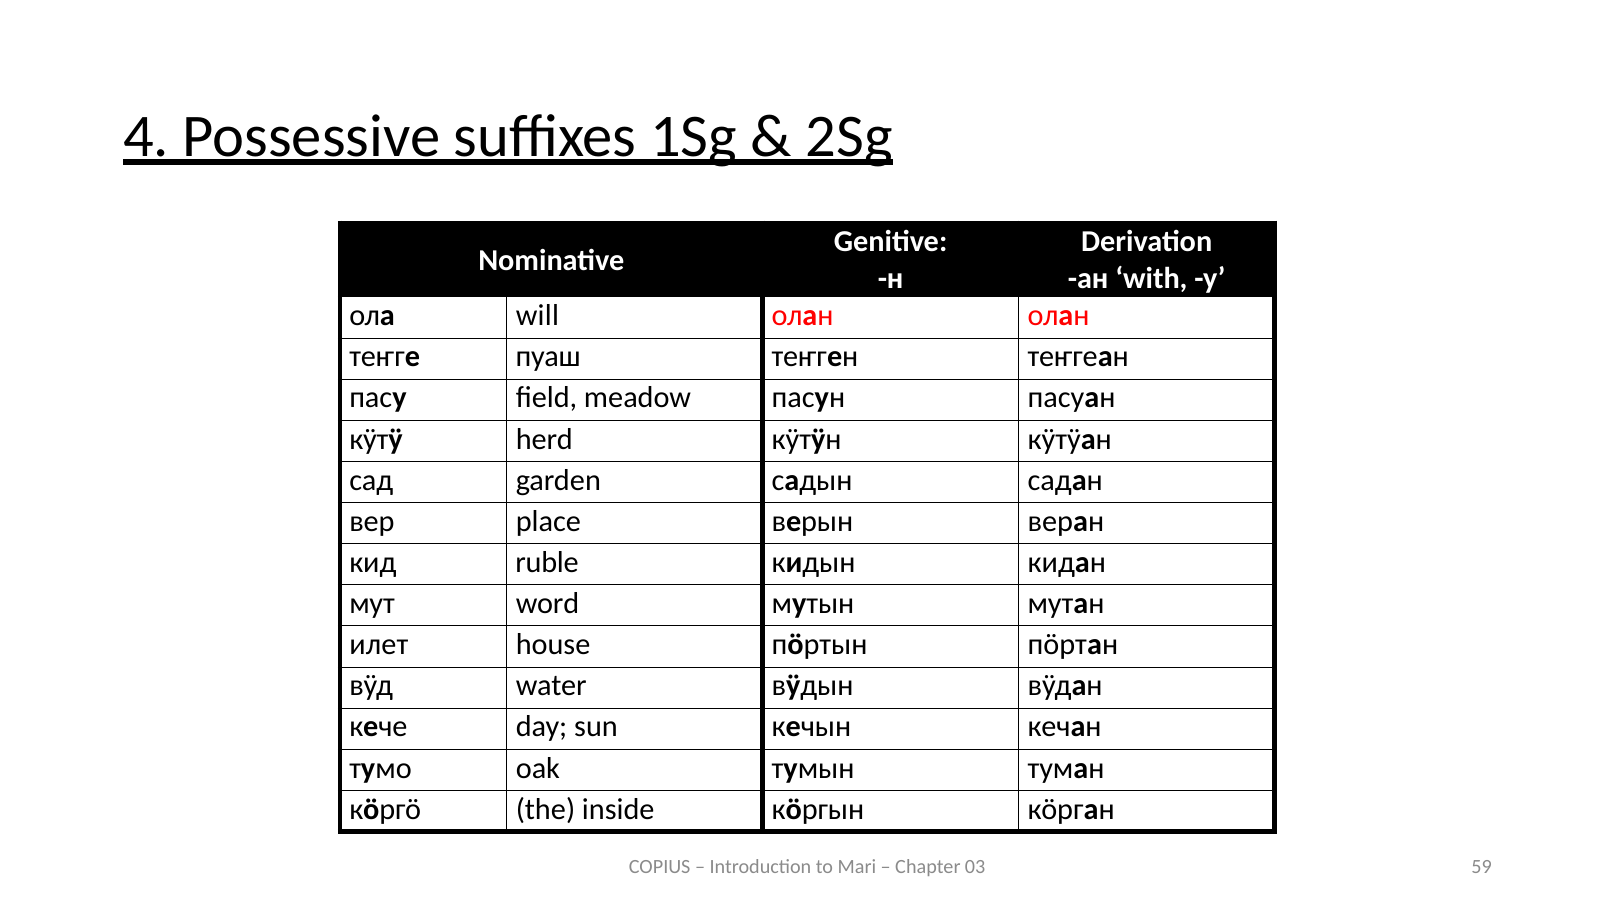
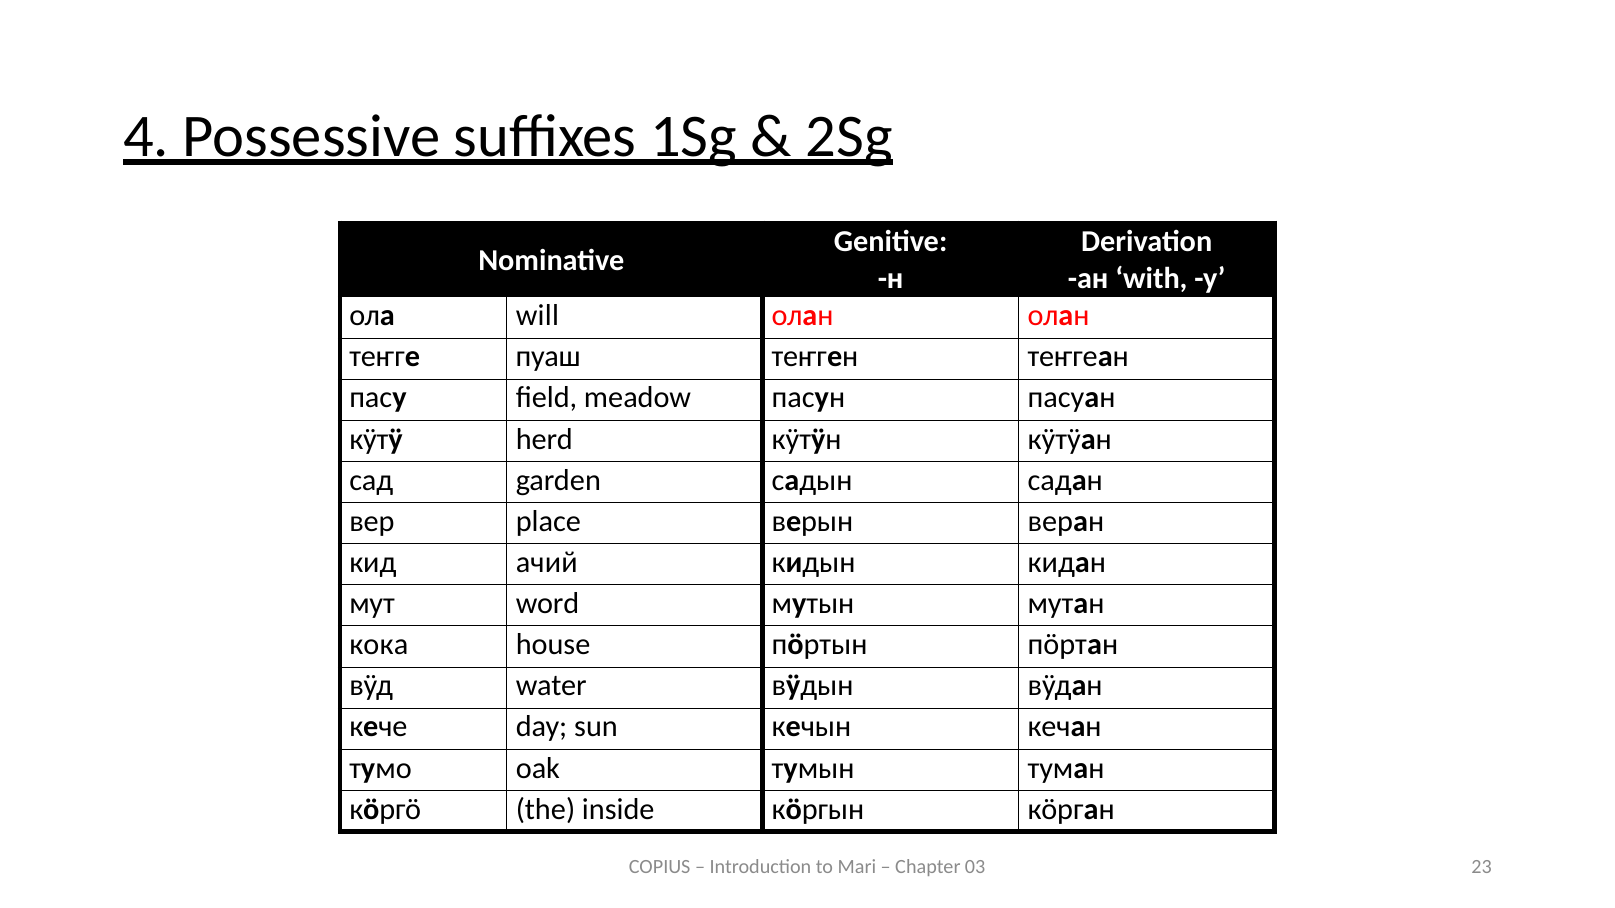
ruble: ruble -> ачий
илет: илет -> кока
59: 59 -> 23
